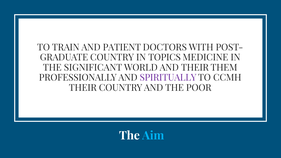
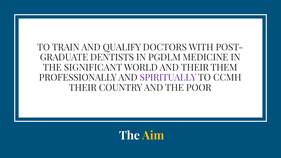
PATIENT: PATIENT -> QUALIFY
COUNTRY at (112, 57): COUNTRY -> DENTISTS
TOPICS: TOPICS -> PGDLM
Aim colour: light blue -> yellow
